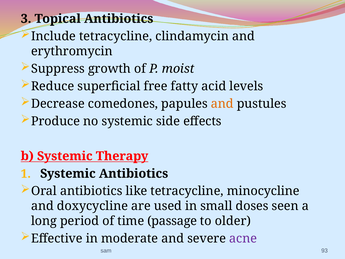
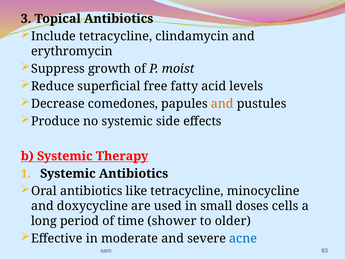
seen: seen -> cells
passage: passage -> shower
acne colour: purple -> blue
